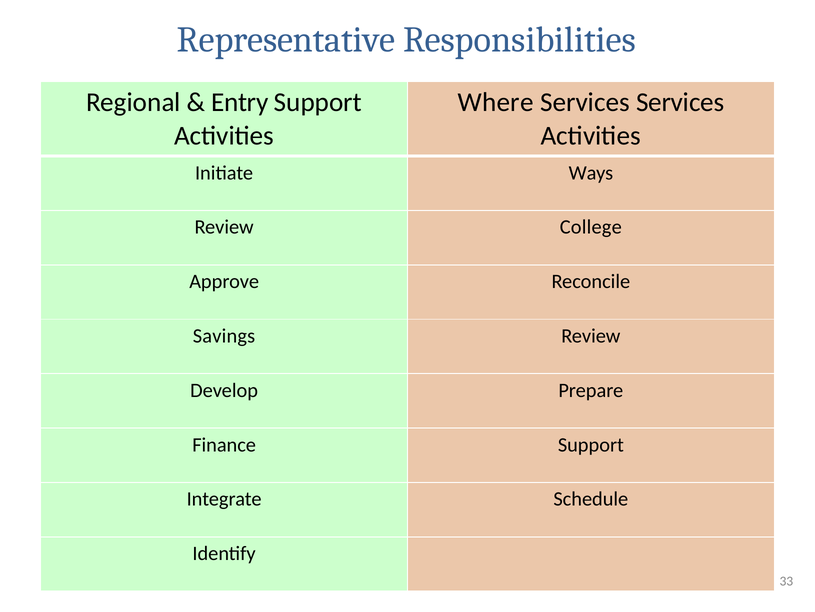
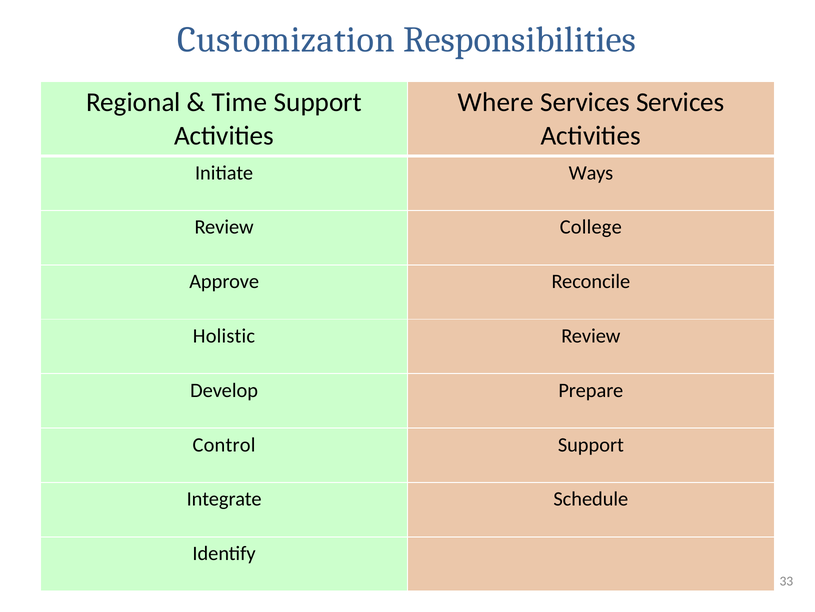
Representative: Representative -> Customization
Entry: Entry -> Time
Savings: Savings -> Holistic
Finance: Finance -> Control
